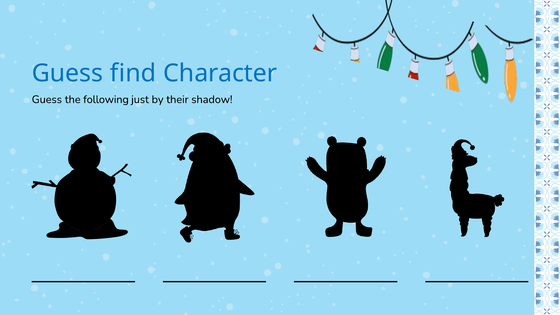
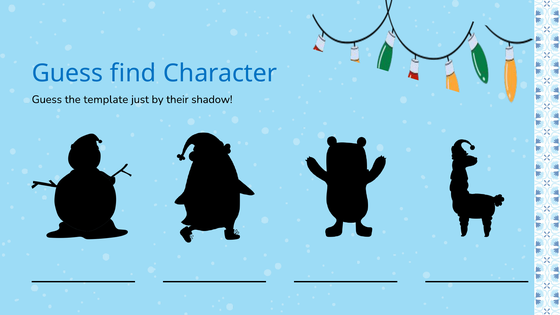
following: following -> template
